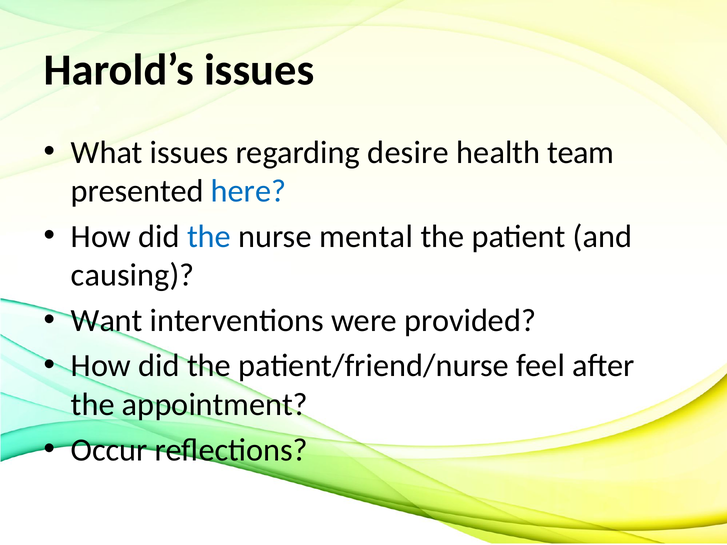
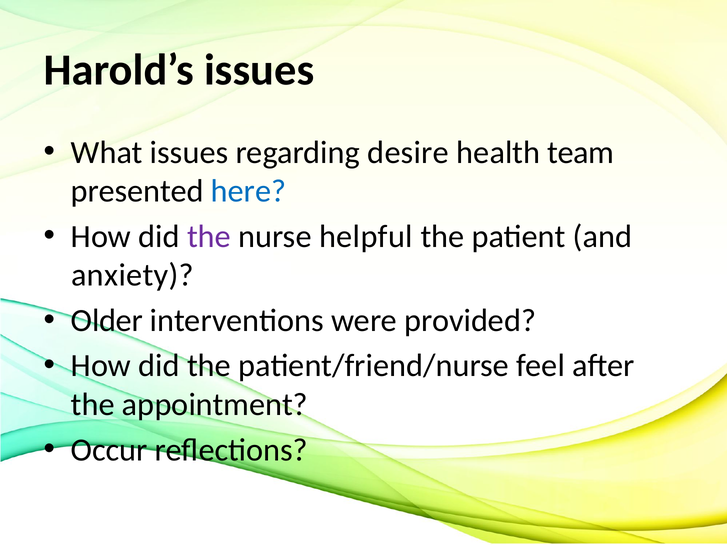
the at (209, 237) colour: blue -> purple
mental: mental -> helpful
causing: causing -> anxiety
Want: Want -> Older
